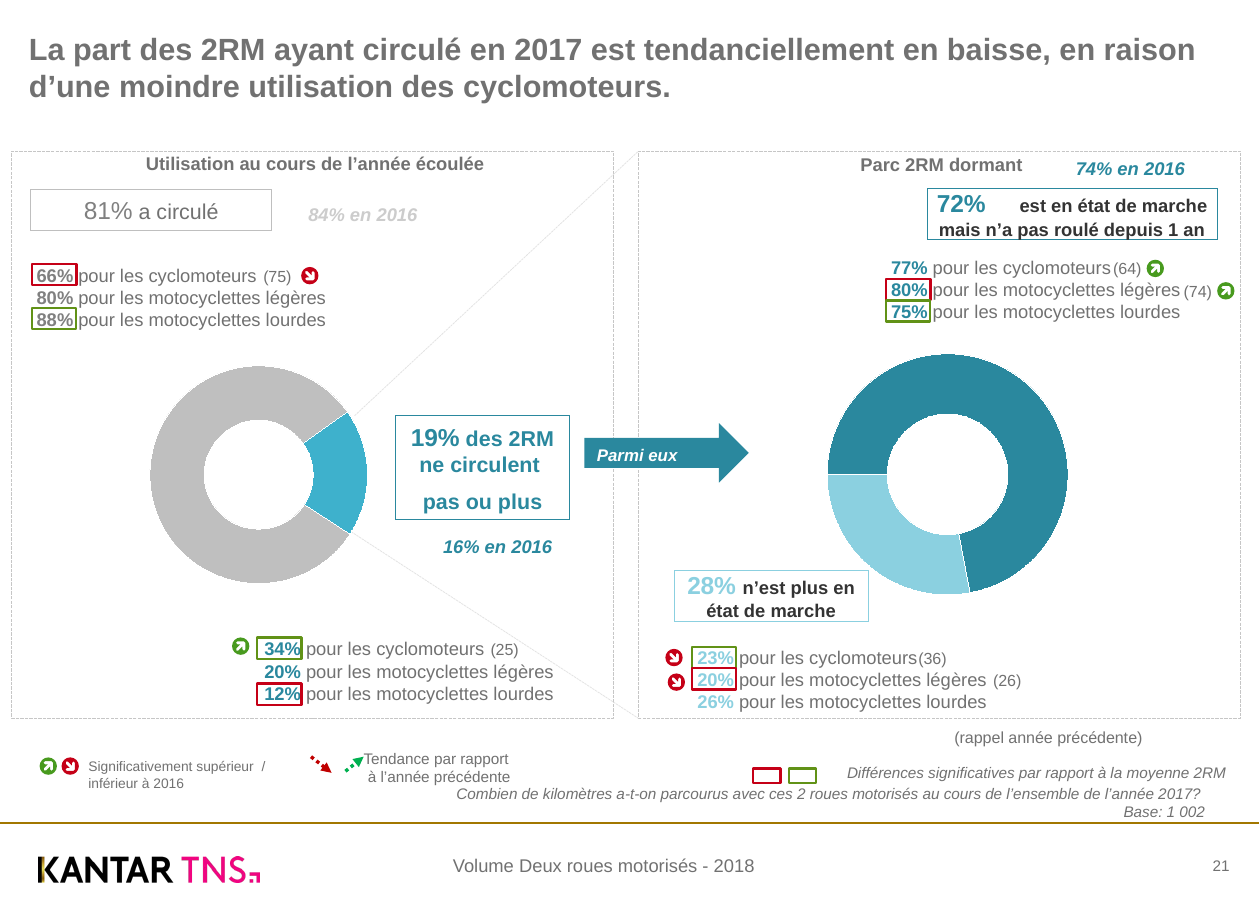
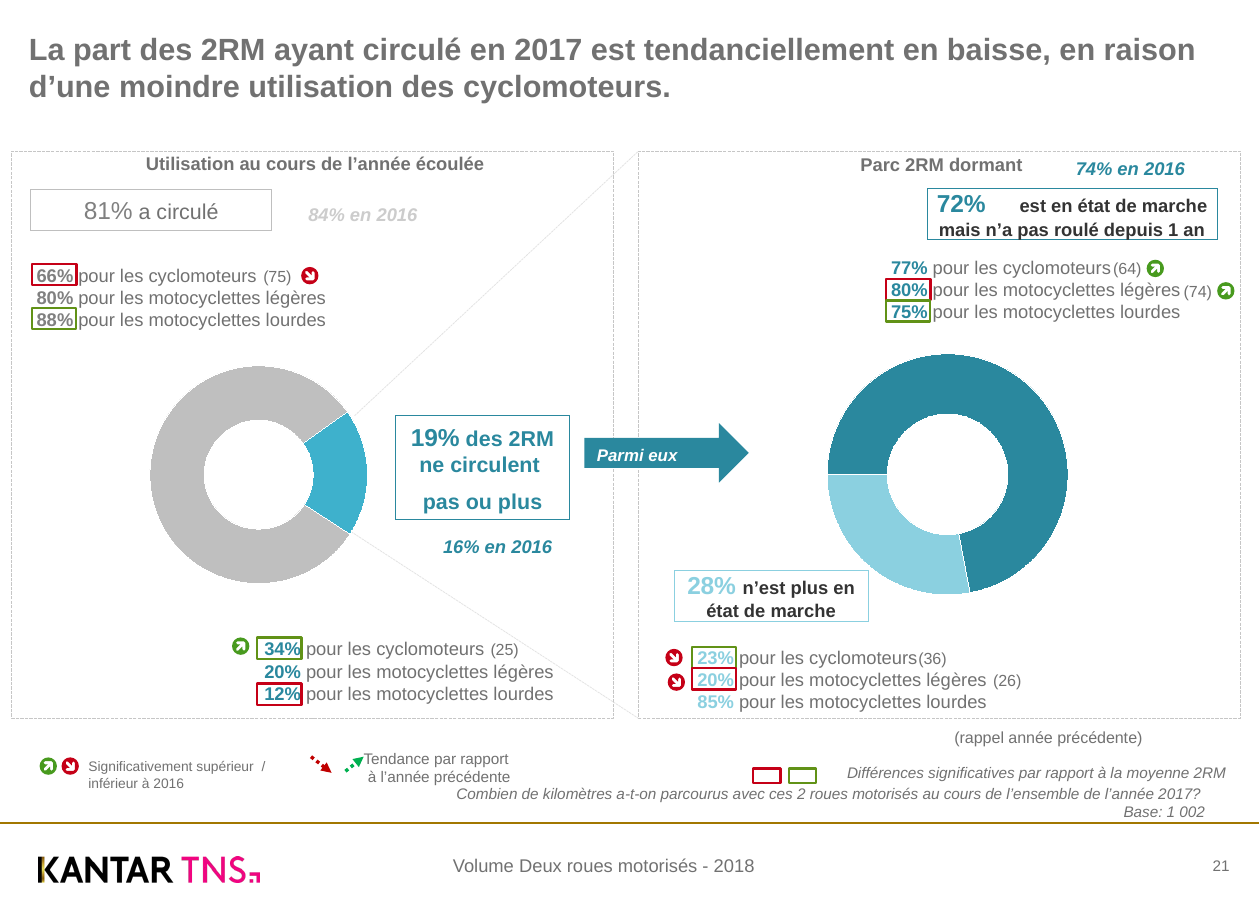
26%: 26% -> 85%
